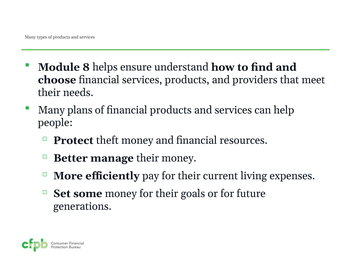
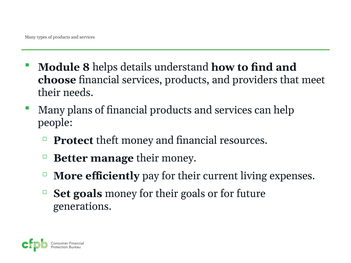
ensure: ensure -> details
Set some: some -> goals
